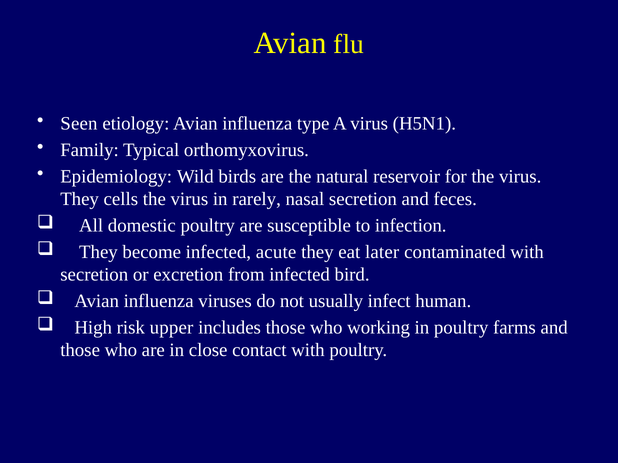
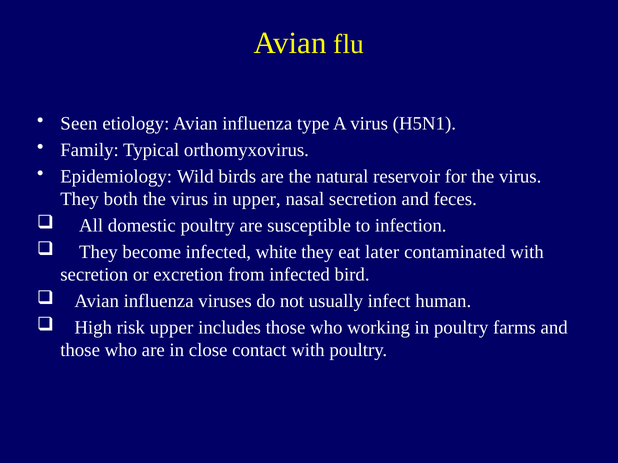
cells: cells -> both
in rarely: rarely -> upper
acute: acute -> white
